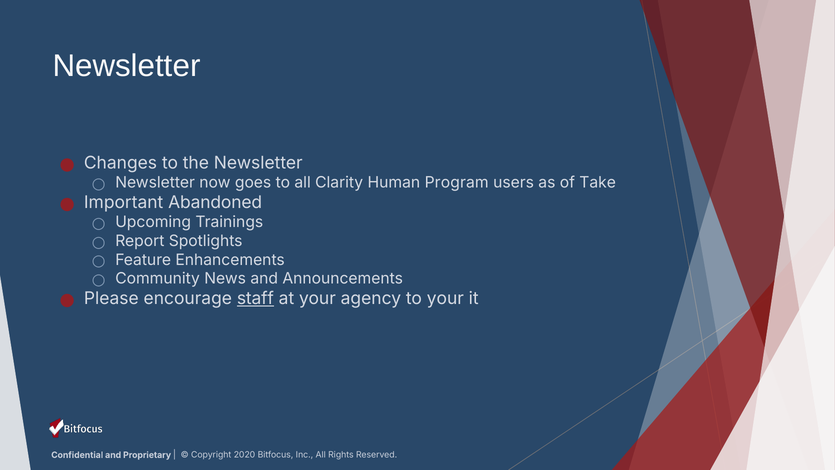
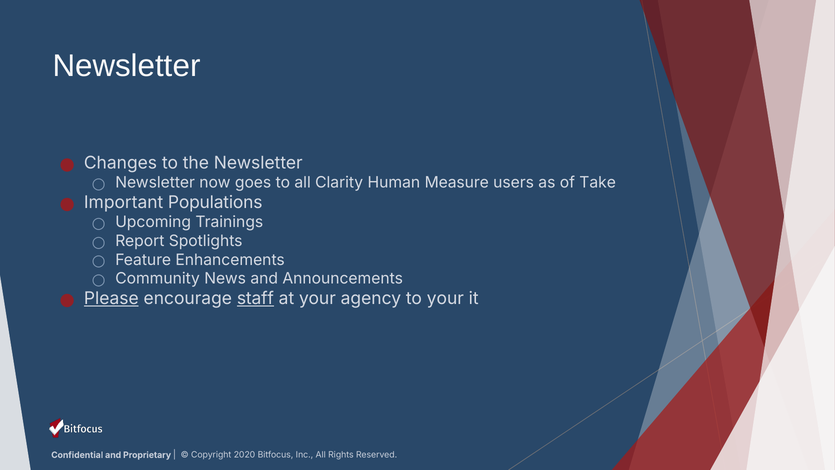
Program: Program -> Measure
Abandoned: Abandoned -> Populations
Please underline: none -> present
